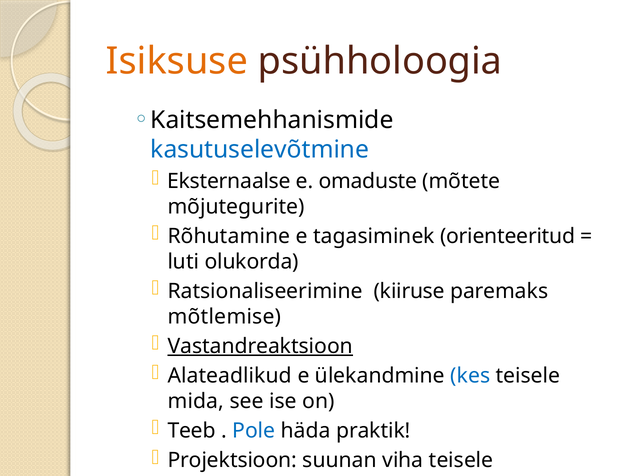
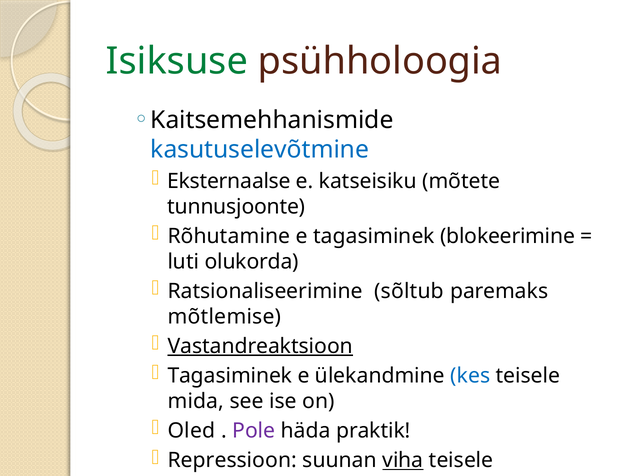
Isiksuse colour: orange -> green
omaduste: omaduste -> katseisiku
mõjutegurite: mõjutegurite -> tunnusjoonte
orienteeritud: orienteeritud -> blokeerimine
kiiruse: kiiruse -> sõltub
Alateadlikud at (230, 376): Alateadlikud -> Tagasiminek
Teeb: Teeb -> Oled
Pole colour: blue -> purple
Projektsioon: Projektsioon -> Repressioon
viha underline: none -> present
